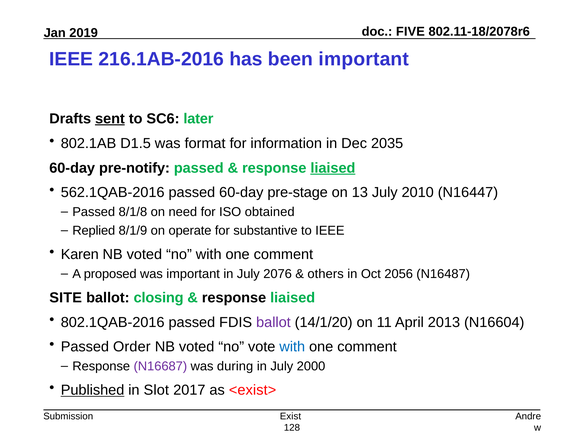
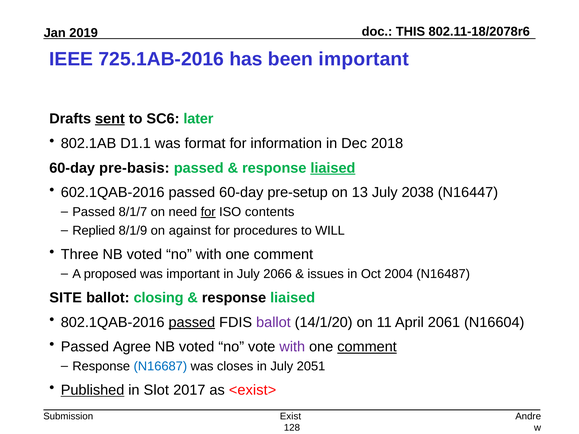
FIVE: FIVE -> THIS
216.1AB-2016: 216.1AB-2016 -> 725.1AB-2016
D1.5: D1.5 -> D1.1
2035: 2035 -> 2018
pre-notify: pre-notify -> pre-basis
562.1QAB-2016: 562.1QAB-2016 -> 602.1QAB-2016
pre-stage: pre-stage -> pre-setup
2010: 2010 -> 2038
8/1/8: 8/1/8 -> 8/1/7
for at (208, 212) underline: none -> present
obtained: obtained -> contents
operate: operate -> against
substantive: substantive -> procedures
to IEEE: IEEE -> WILL
Karen: Karen -> Three
2076: 2076 -> 2066
others: others -> issues
2056: 2056 -> 2004
passed at (192, 322) underline: none -> present
2013: 2013 -> 2061
Order: Order -> Agree
with at (292, 347) colour: blue -> purple
comment at (367, 347) underline: none -> present
N16687 colour: purple -> blue
during: during -> closes
2000: 2000 -> 2051
